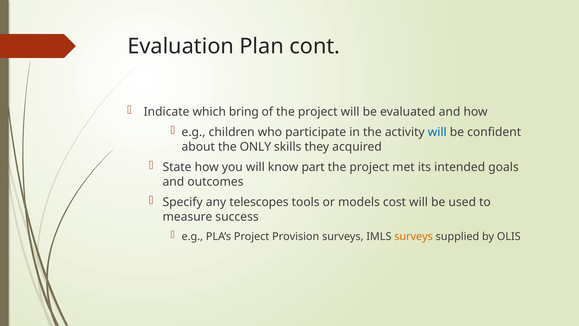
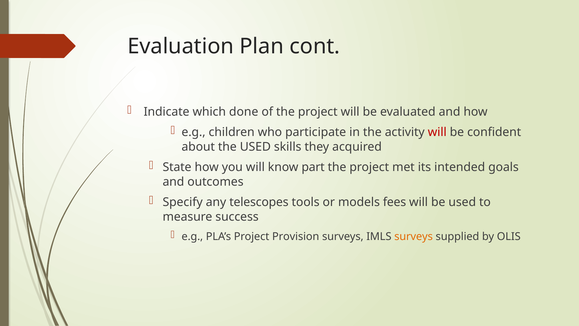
bring: bring -> done
will at (437, 132) colour: blue -> red
the ONLY: ONLY -> USED
cost: cost -> fees
